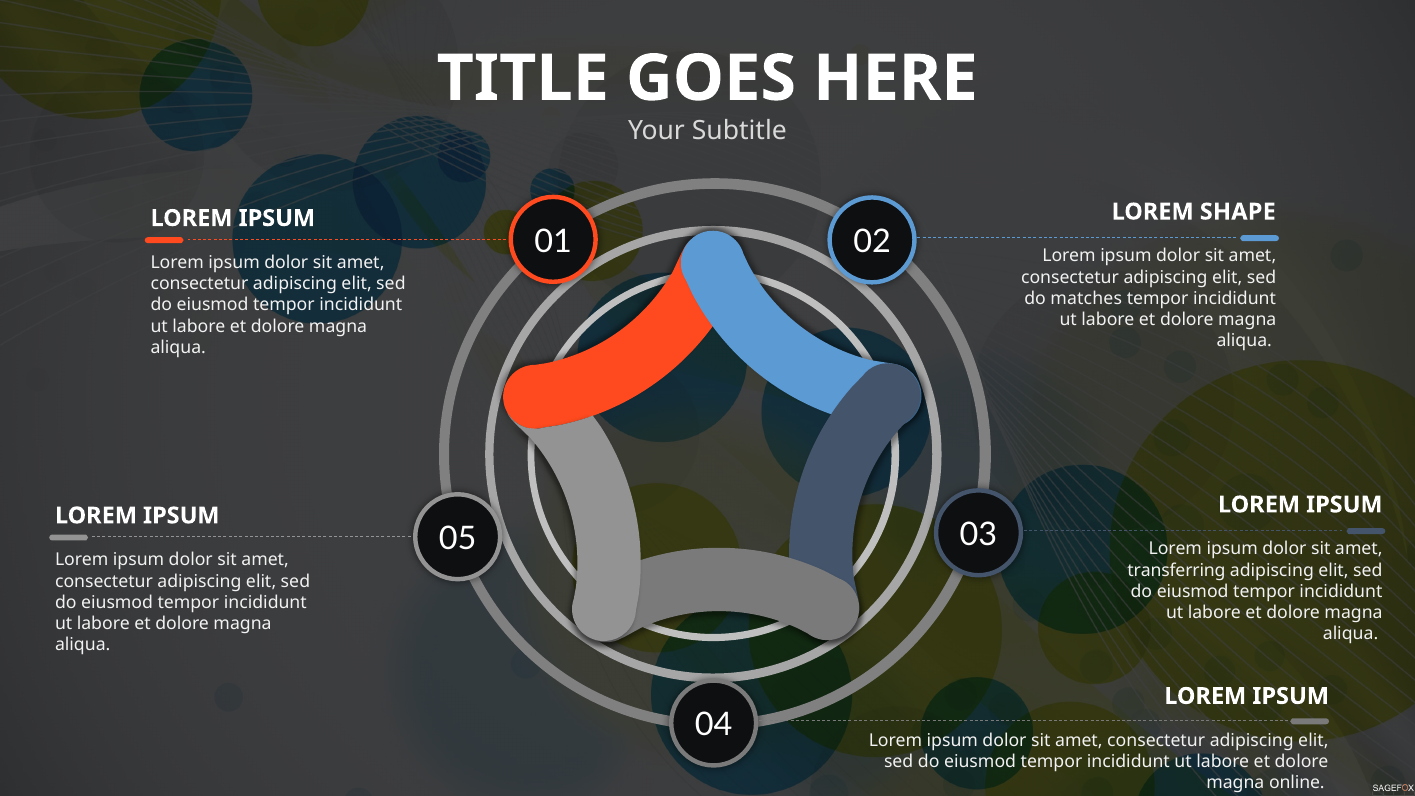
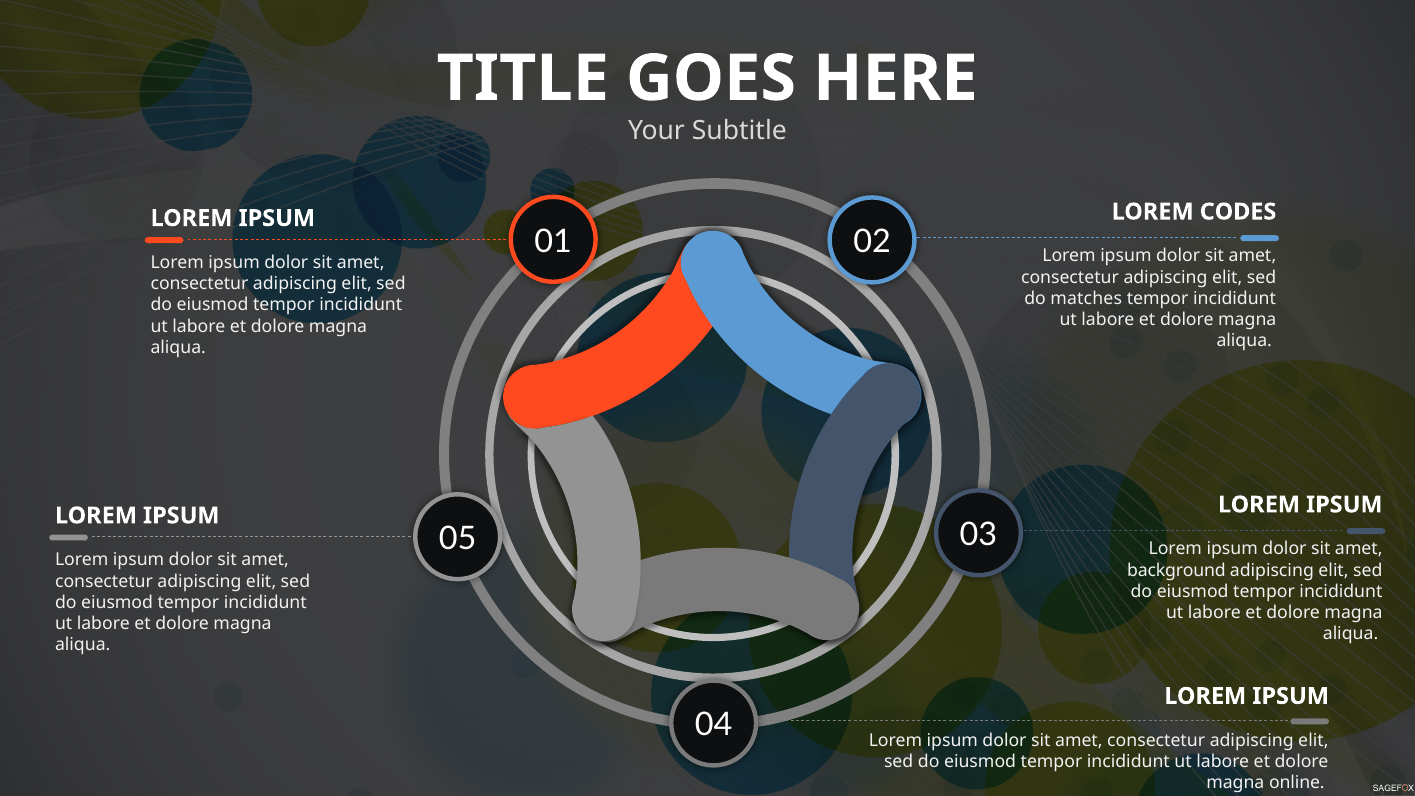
SHAPE: SHAPE -> CODES
transferring: transferring -> background
